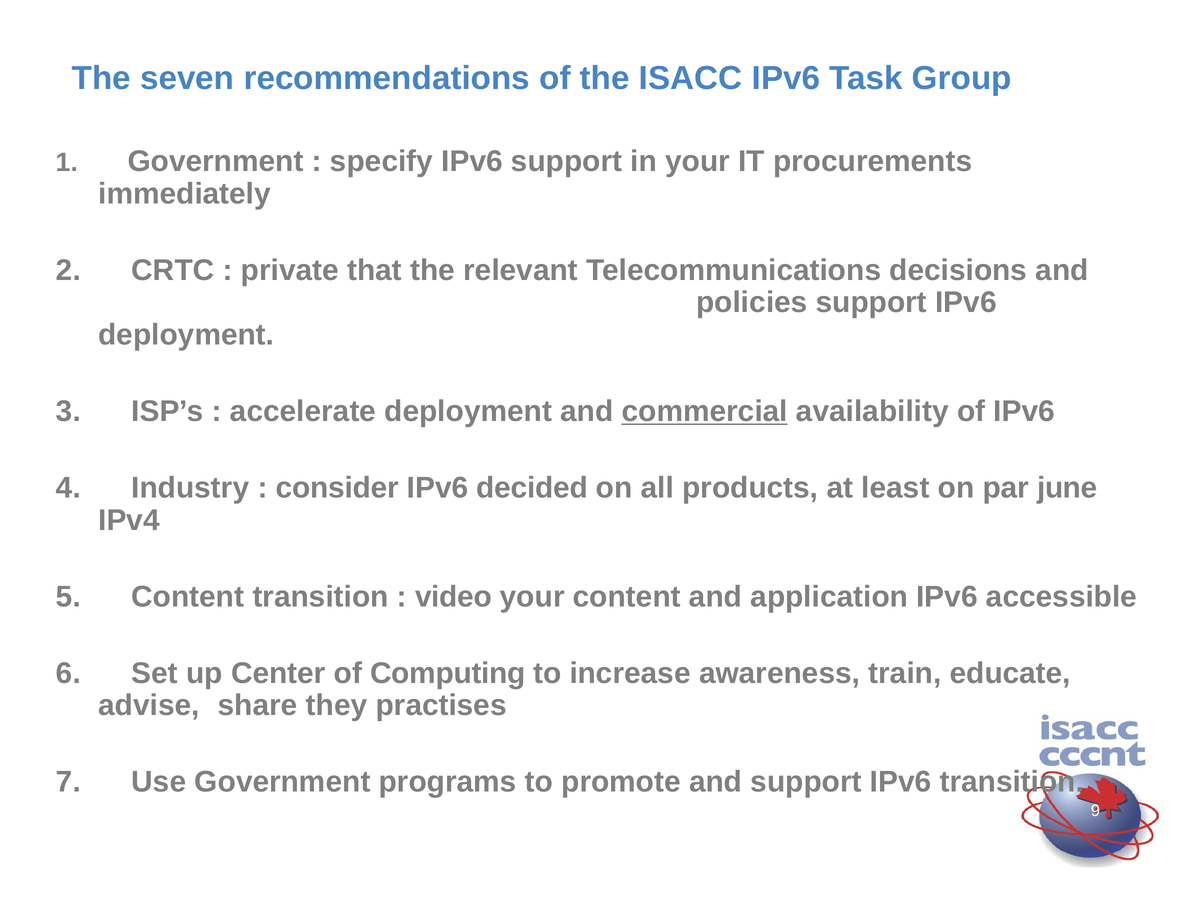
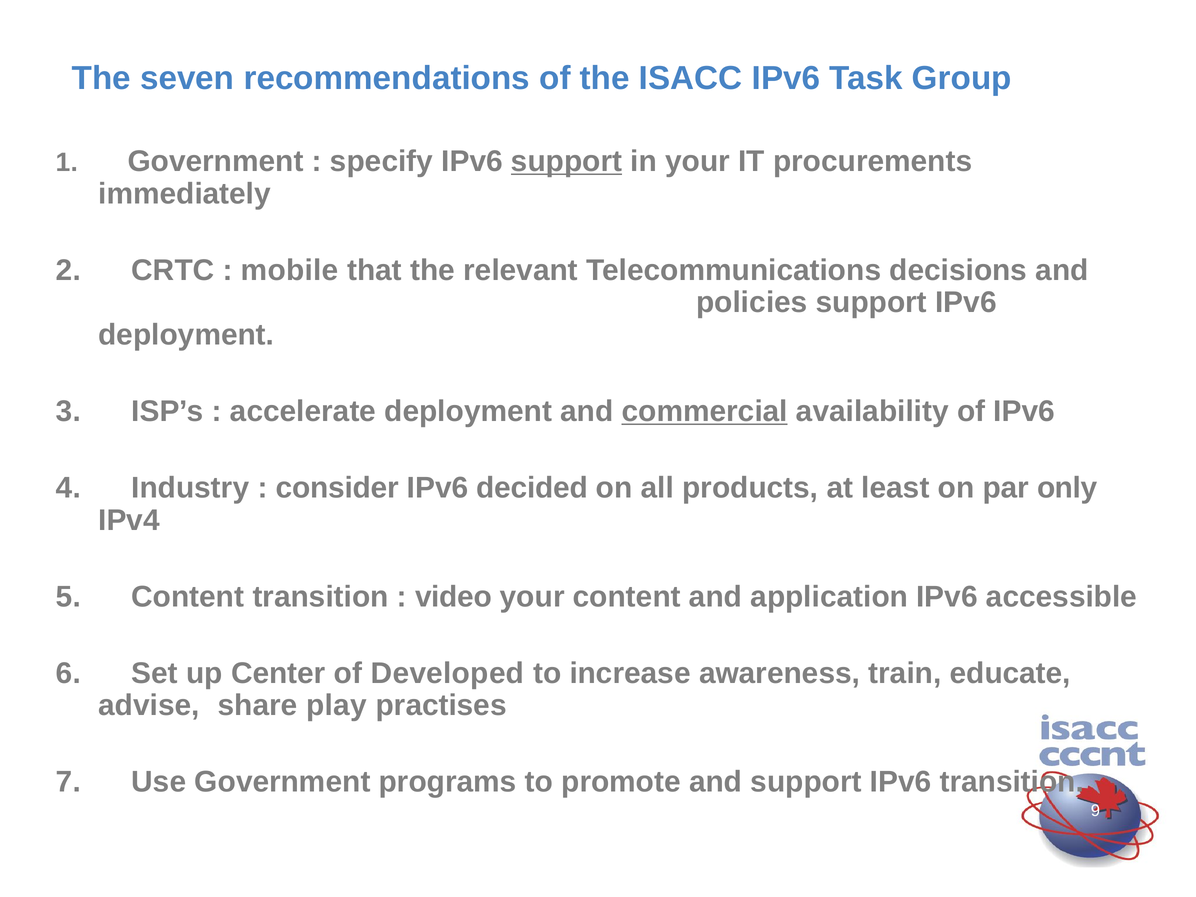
support at (567, 161) underline: none -> present
private: private -> mobile
june: june -> only
Computing: Computing -> Developed
they: they -> play
